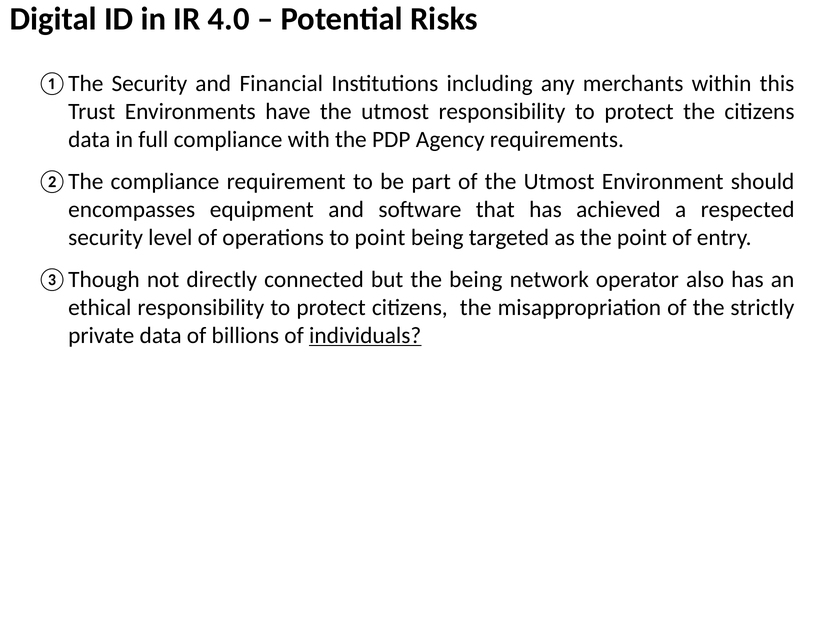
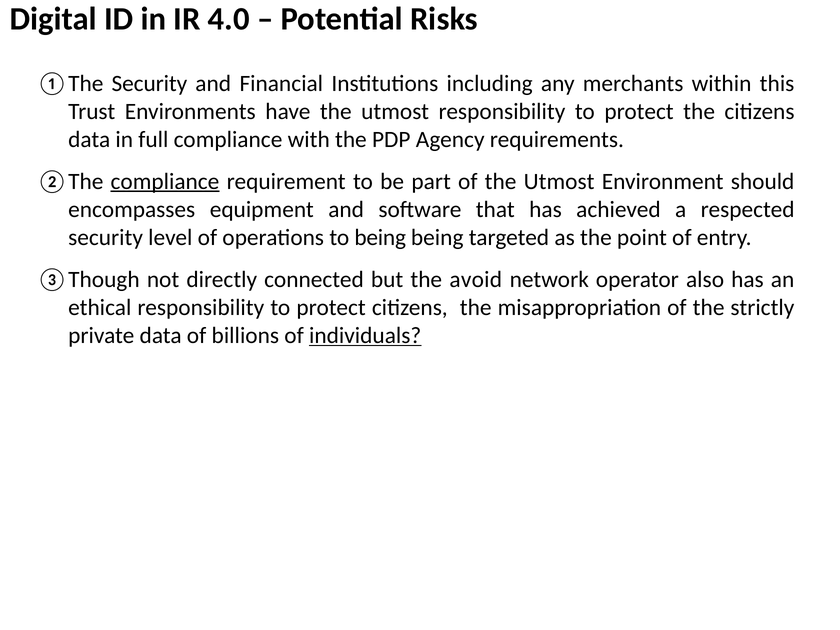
compliance at (165, 181) underline: none -> present
to point: point -> being
the being: being -> avoid
